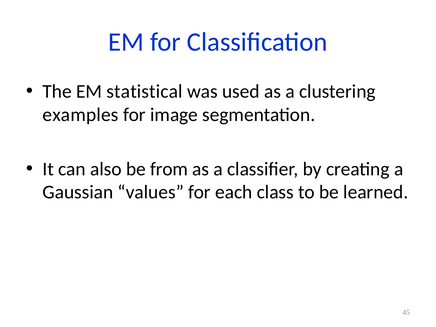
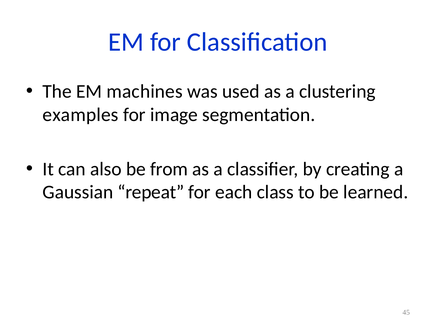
statistical: statistical -> machines
values: values -> repeat
